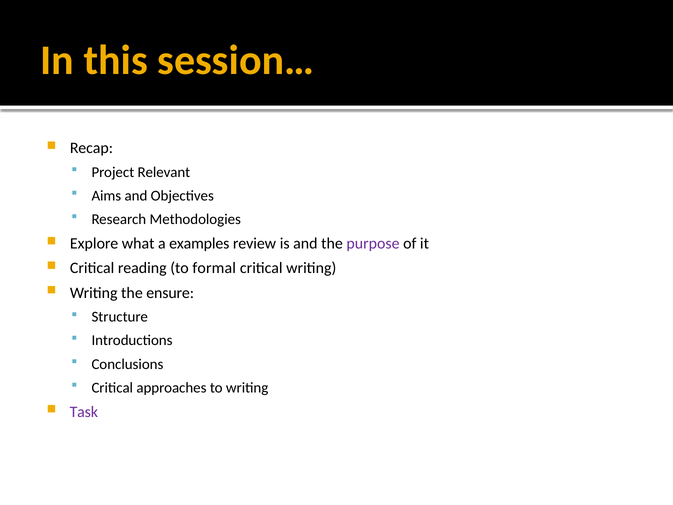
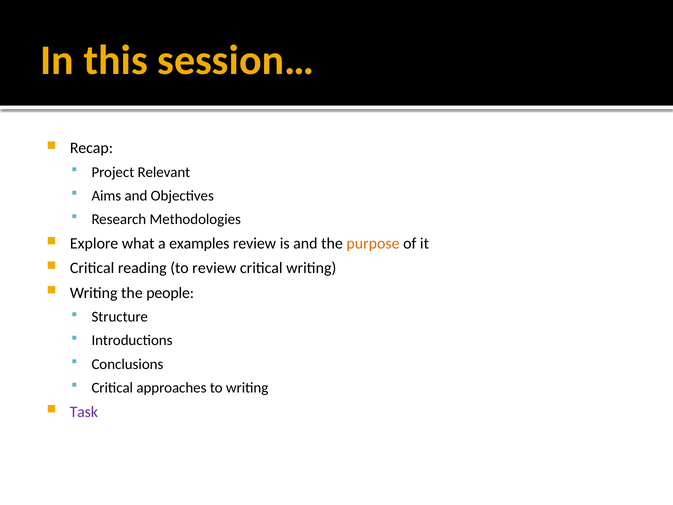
purpose colour: purple -> orange
to formal: formal -> review
ensure: ensure -> people
